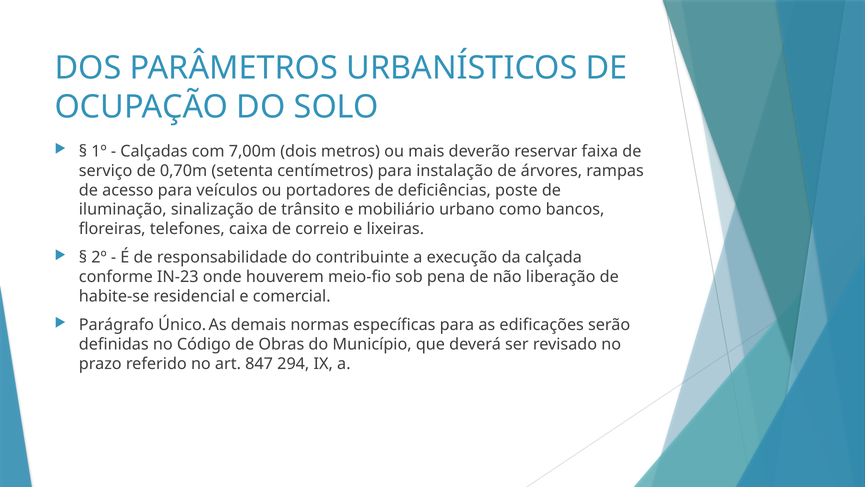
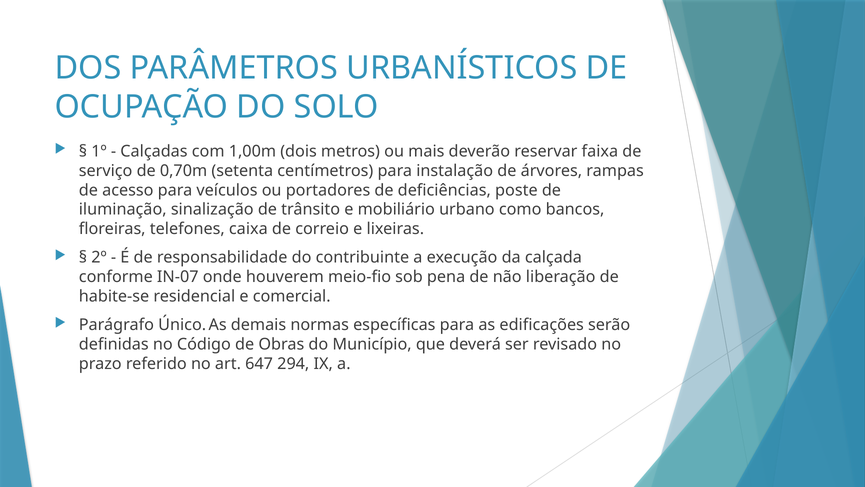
7,00m: 7,00m -> 1,00m
IN-23: IN-23 -> IN-07
847: 847 -> 647
